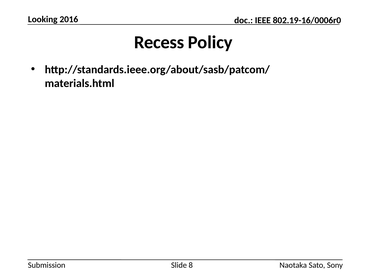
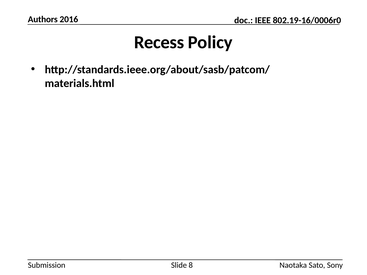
Looking: Looking -> Authors
